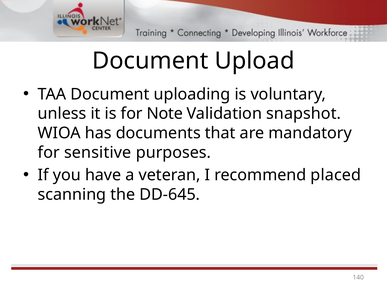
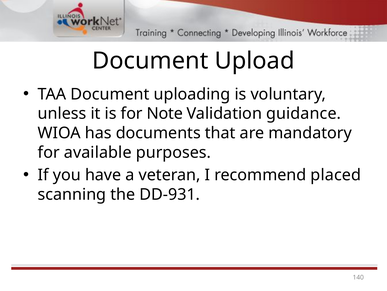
snapshot: snapshot -> guidance
sensitive: sensitive -> available
DD-645: DD-645 -> DD-931
